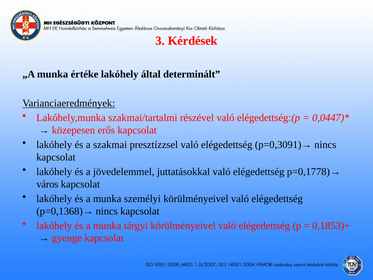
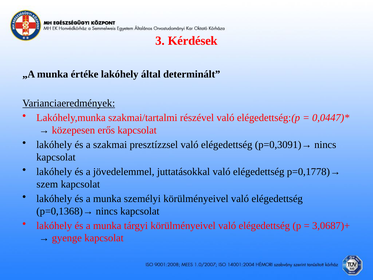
város: város -> szem
0,1853)+: 0,1853)+ -> 3,0687)+
